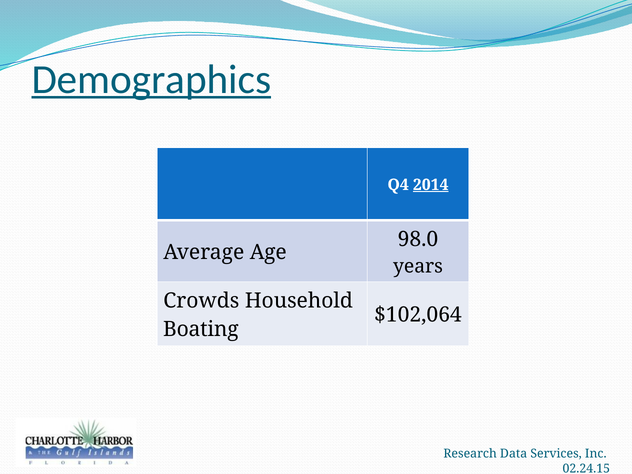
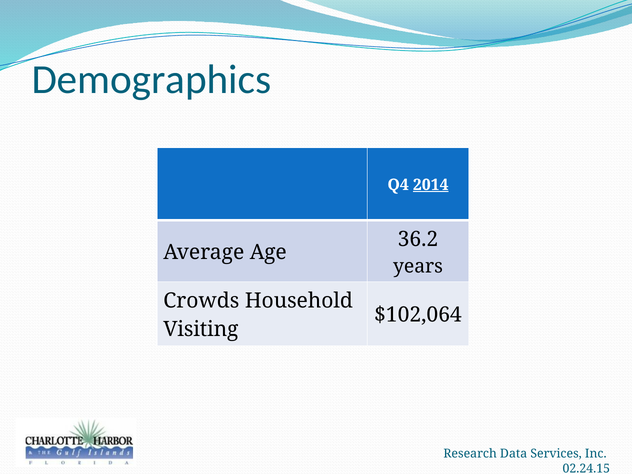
Demographics underline: present -> none
98.0: 98.0 -> 36.2
Boating: Boating -> Visiting
